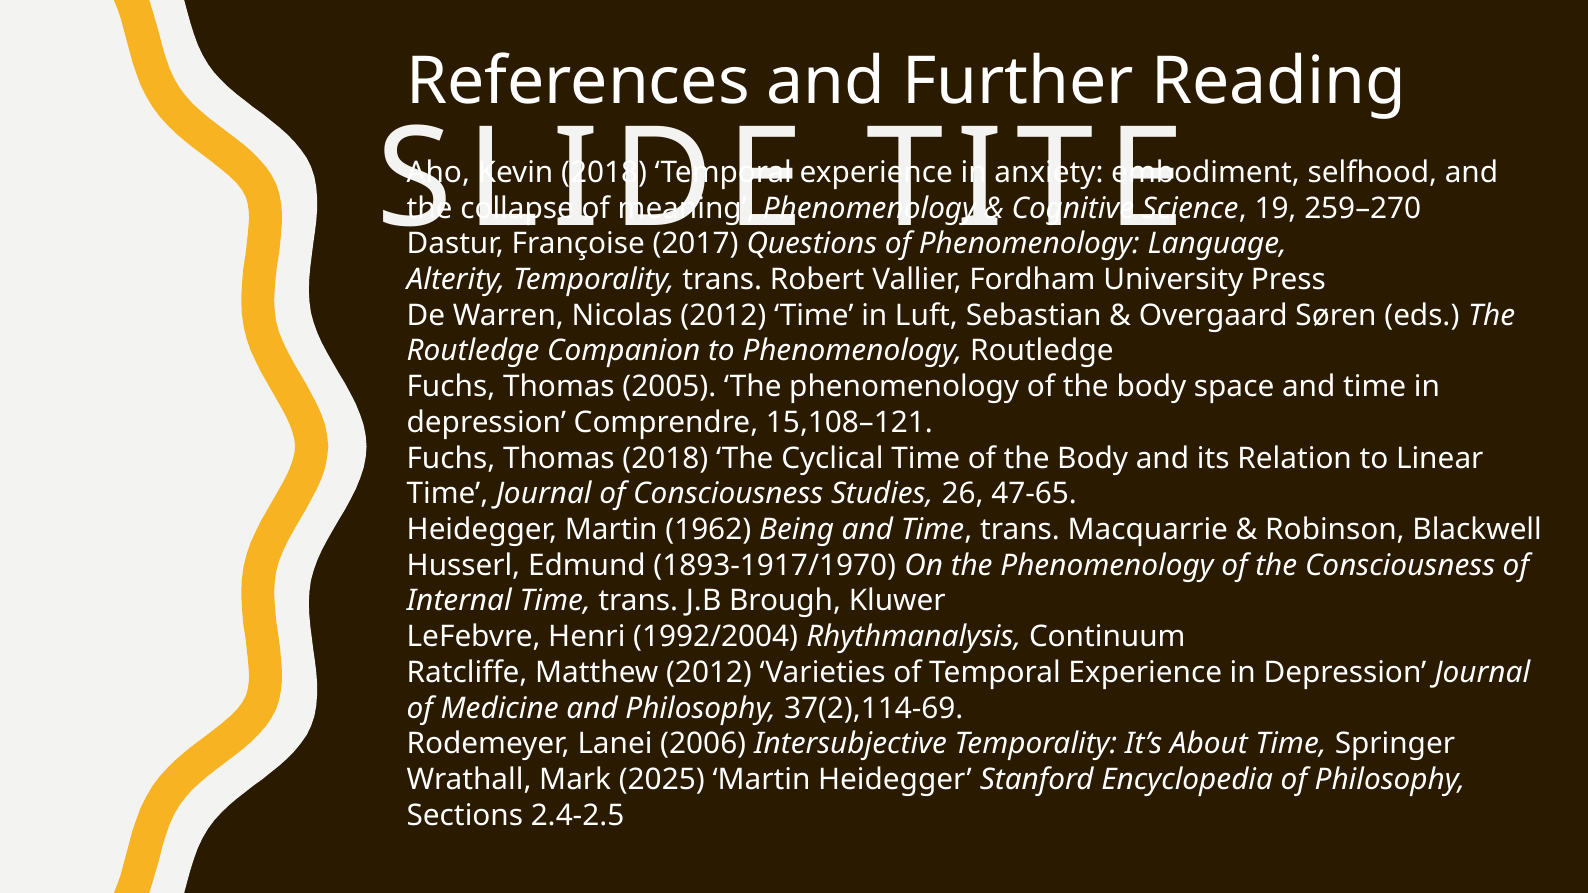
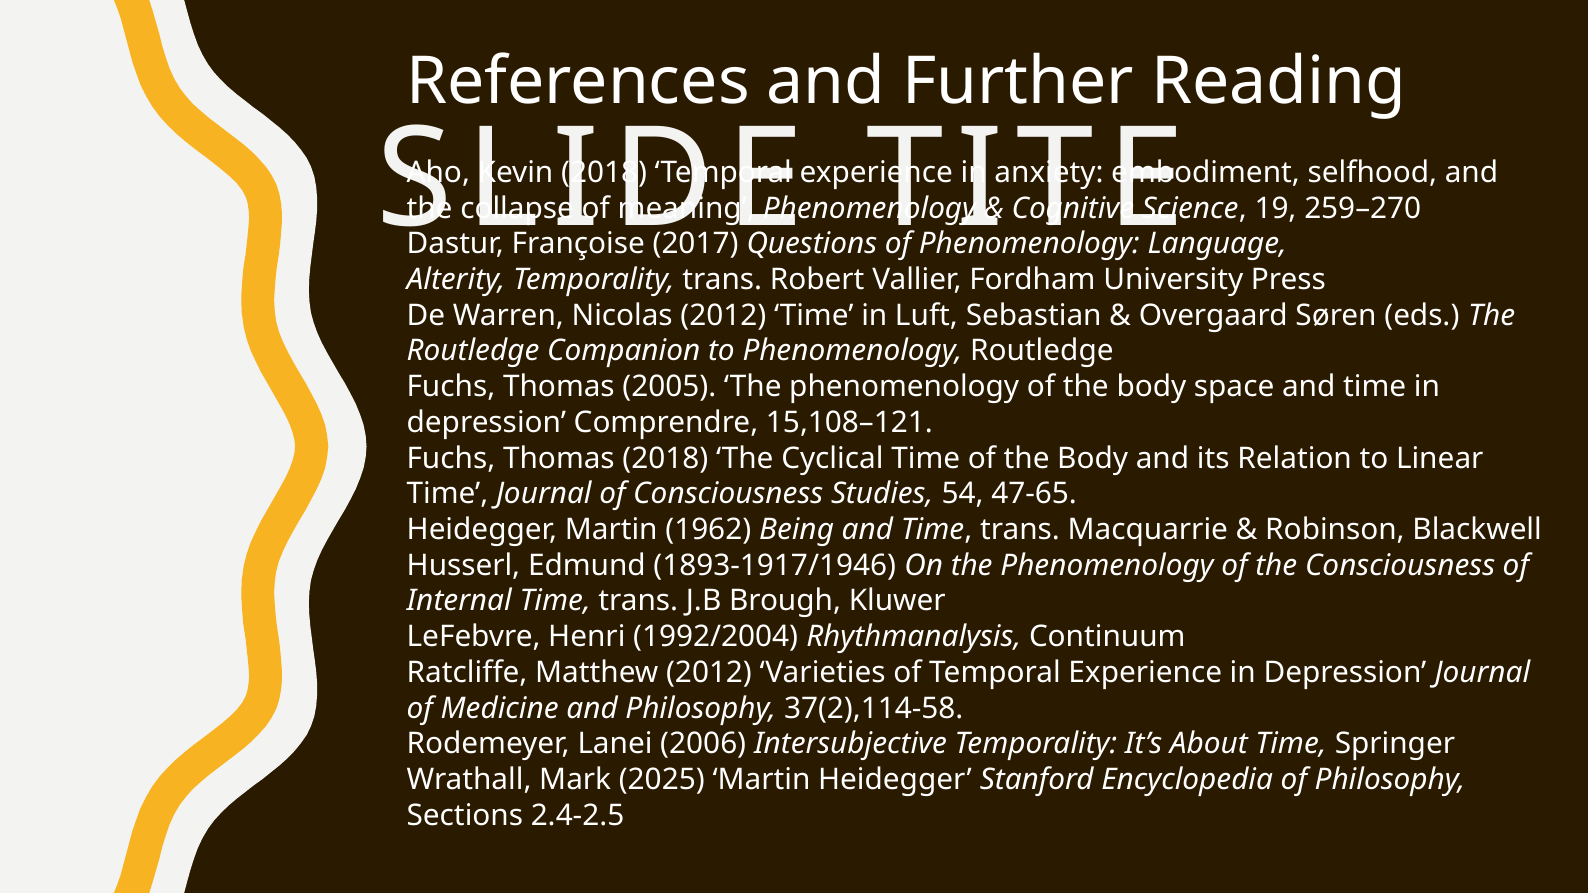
26: 26 -> 54
1893-1917/1970: 1893-1917/1970 -> 1893-1917/1946
37(2),114-69: 37(2),114-69 -> 37(2),114-58
